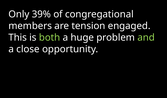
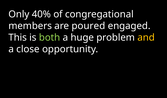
39%: 39% -> 40%
tension: tension -> poured
and colour: light green -> yellow
